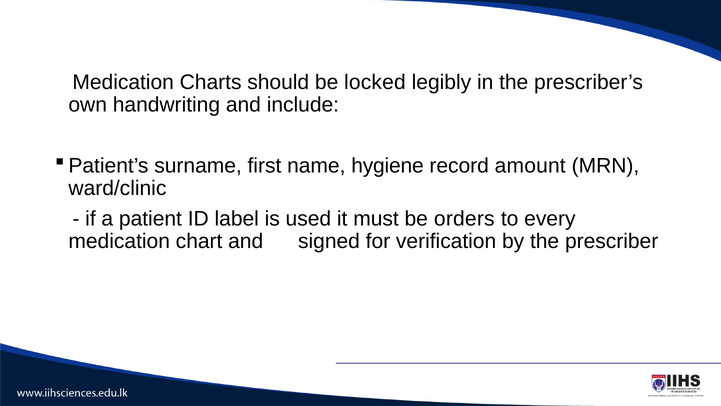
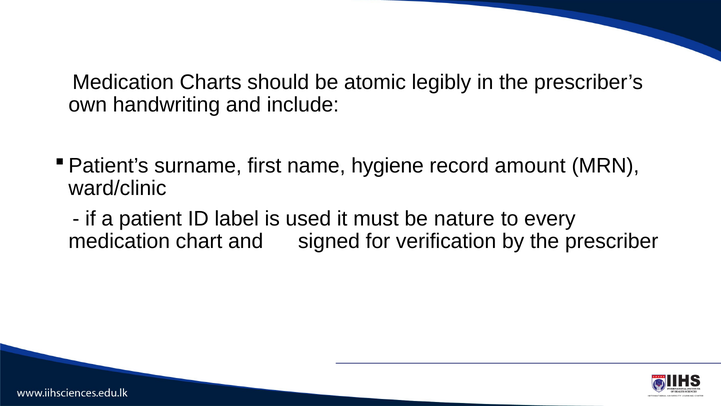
locked: locked -> atomic
orders: orders -> nature
